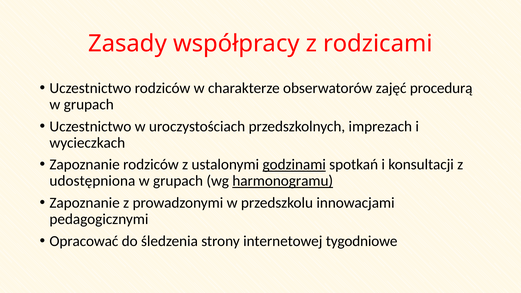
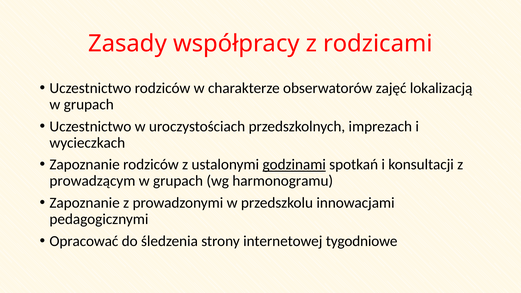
procedurą: procedurą -> lokalizacją
udostępniona: udostępniona -> prowadzącym
harmonogramu underline: present -> none
